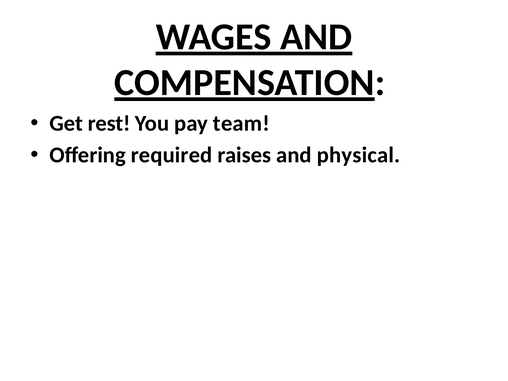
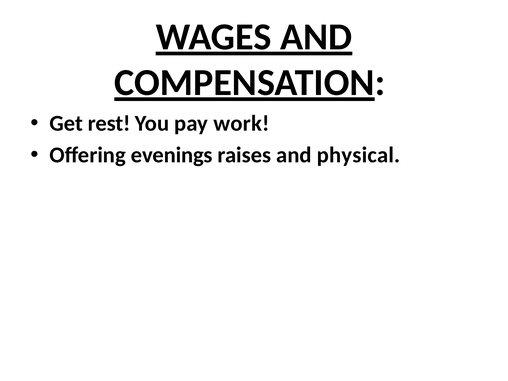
team: team -> work
required: required -> evenings
